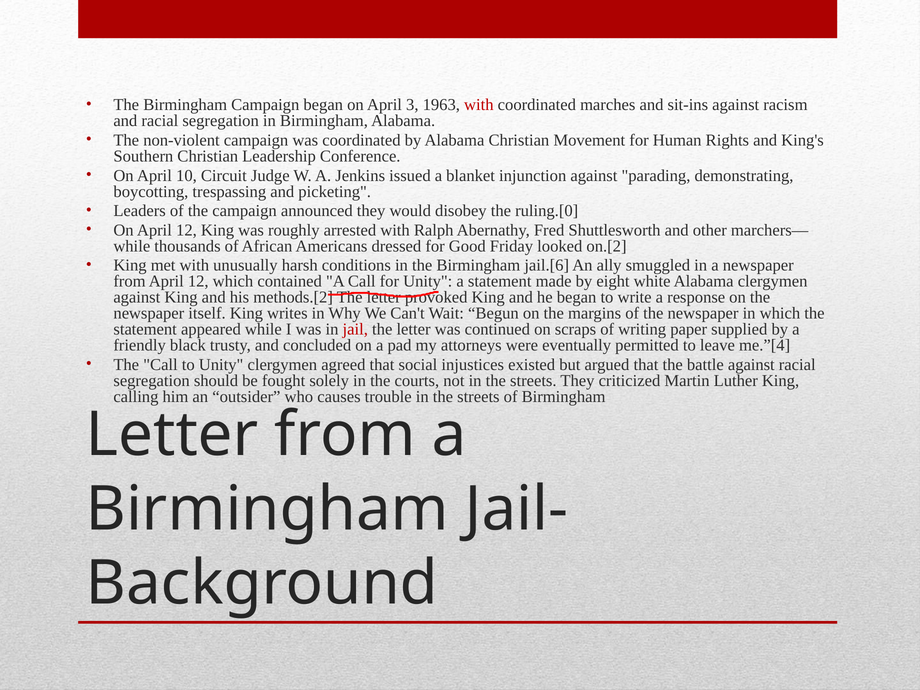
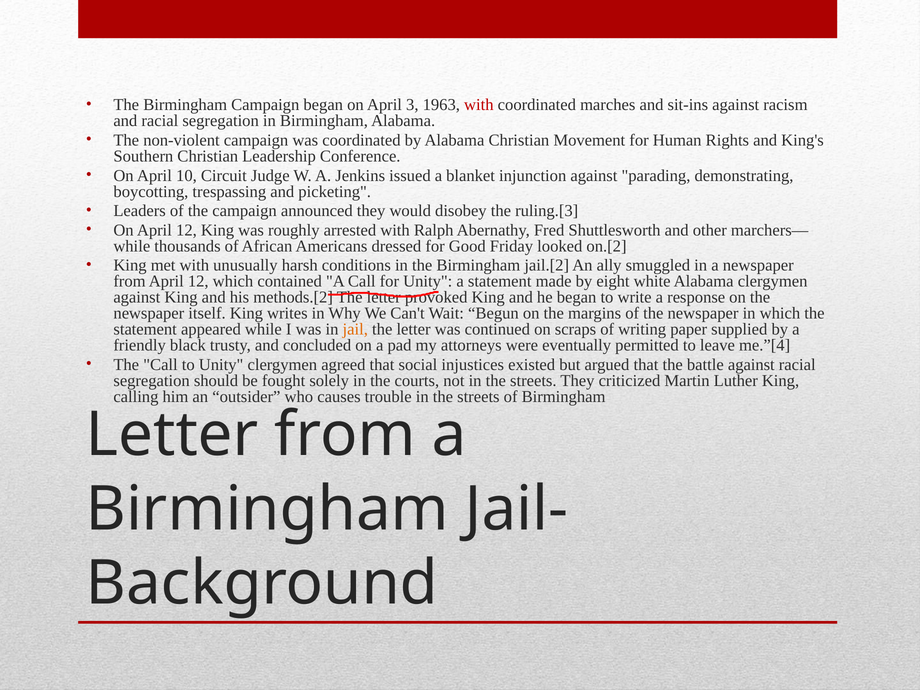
ruling.[0: ruling.[0 -> ruling.[3
jail.[6: jail.[6 -> jail.[2
jail colour: red -> orange
